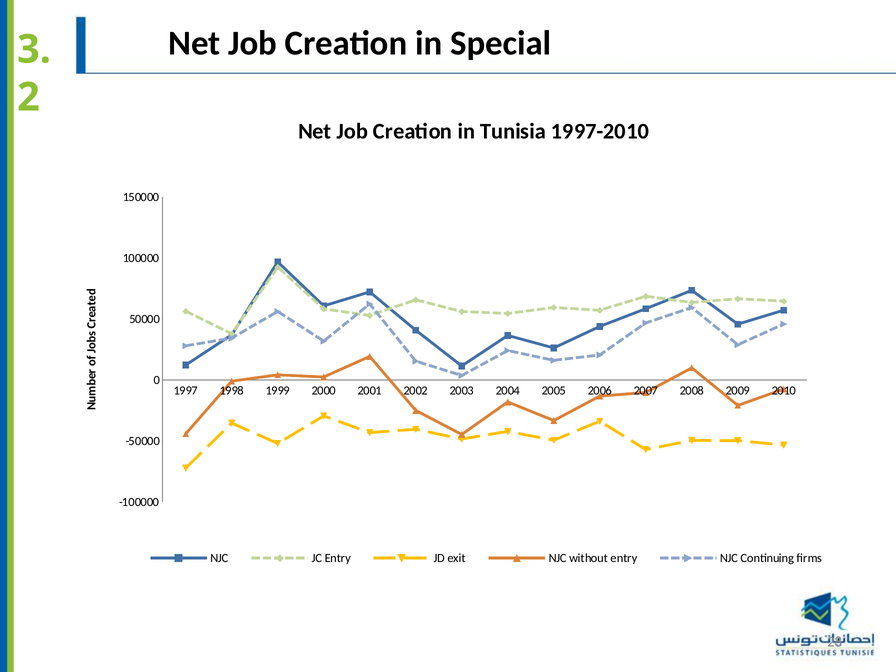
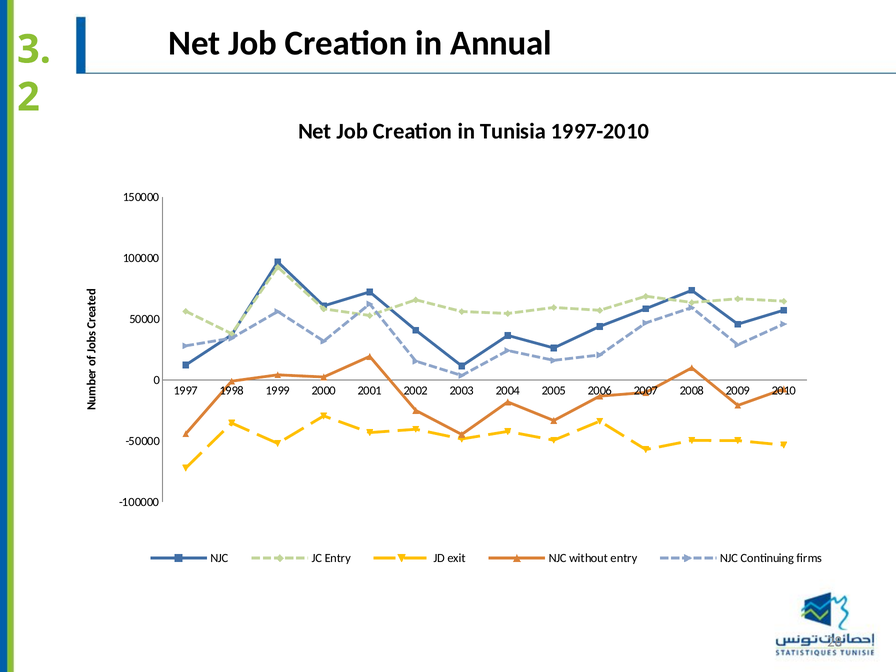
Special: Special -> Annual
